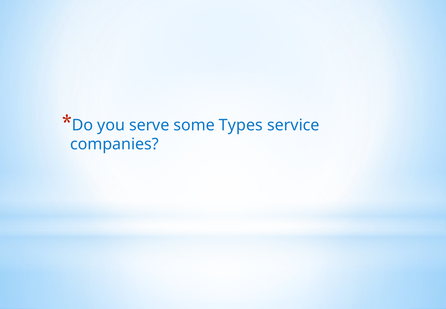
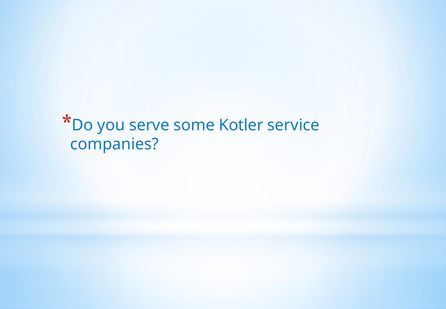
Types: Types -> Kotler
